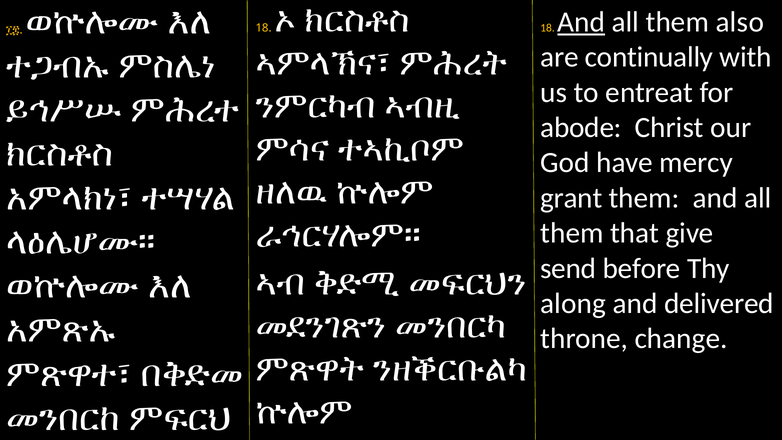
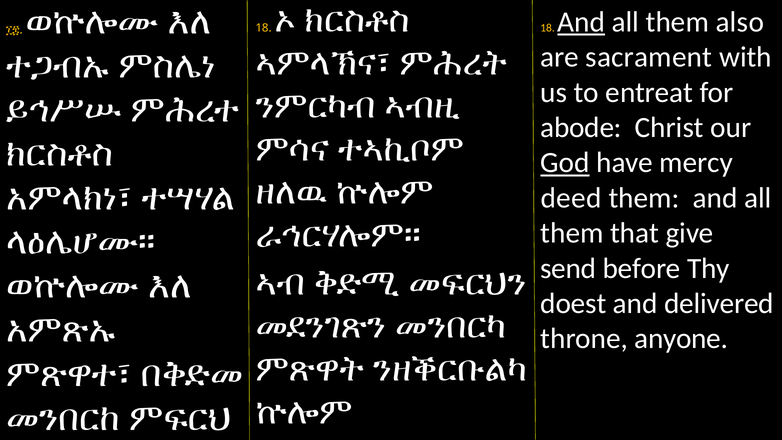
continually: continually -> sacrament
God underline: none -> present
grant: grant -> deed
along: along -> doest
change: change -> anyone
